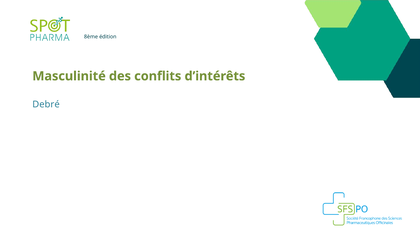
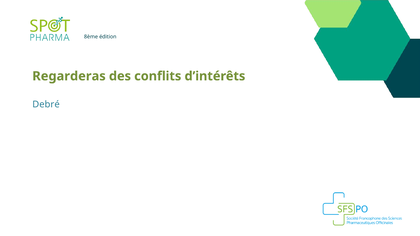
Masculinité: Masculinité -> Regarderas
